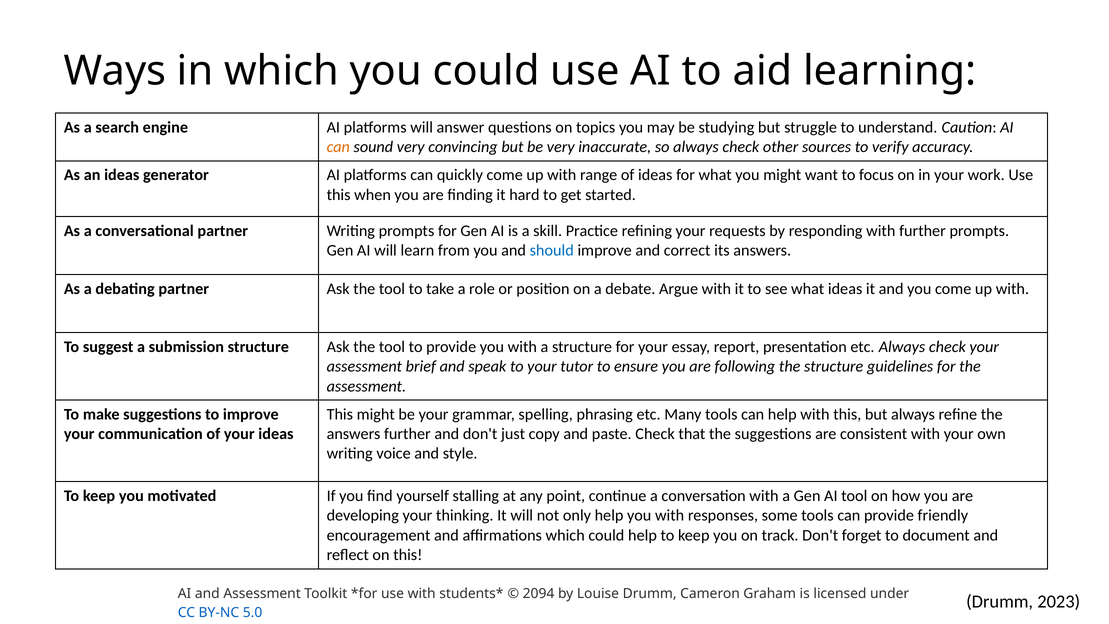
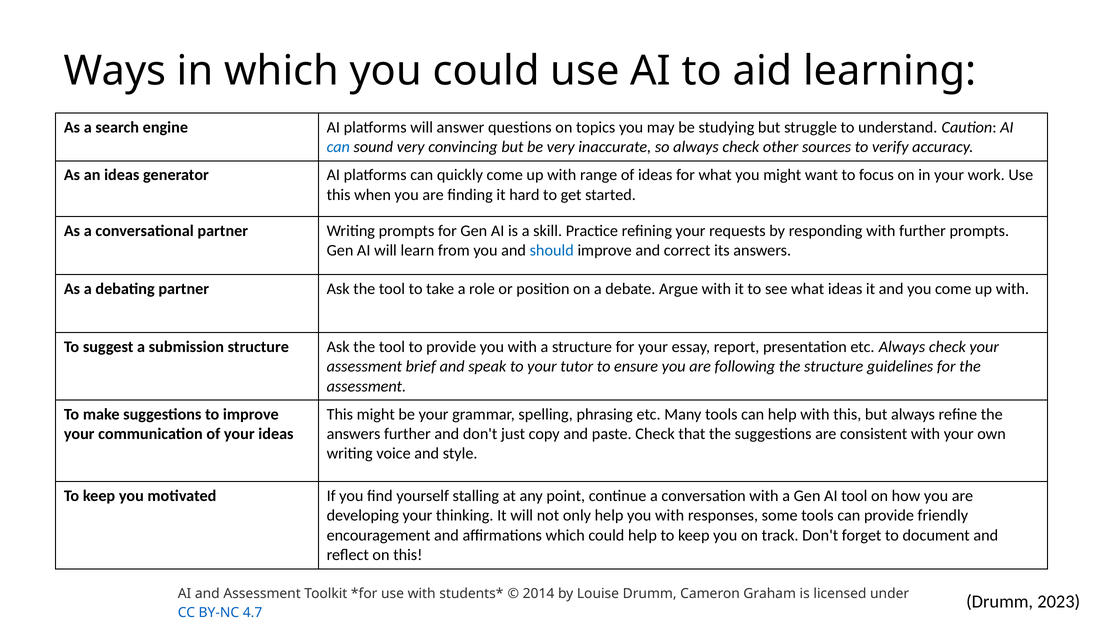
can at (338, 147) colour: orange -> blue
2094: 2094 -> 2014
5.0: 5.0 -> 4.7
